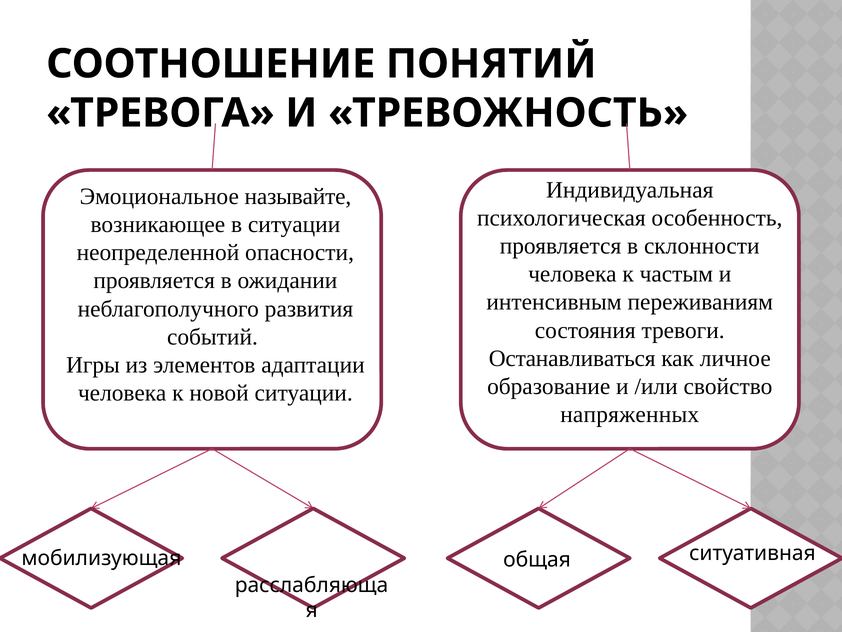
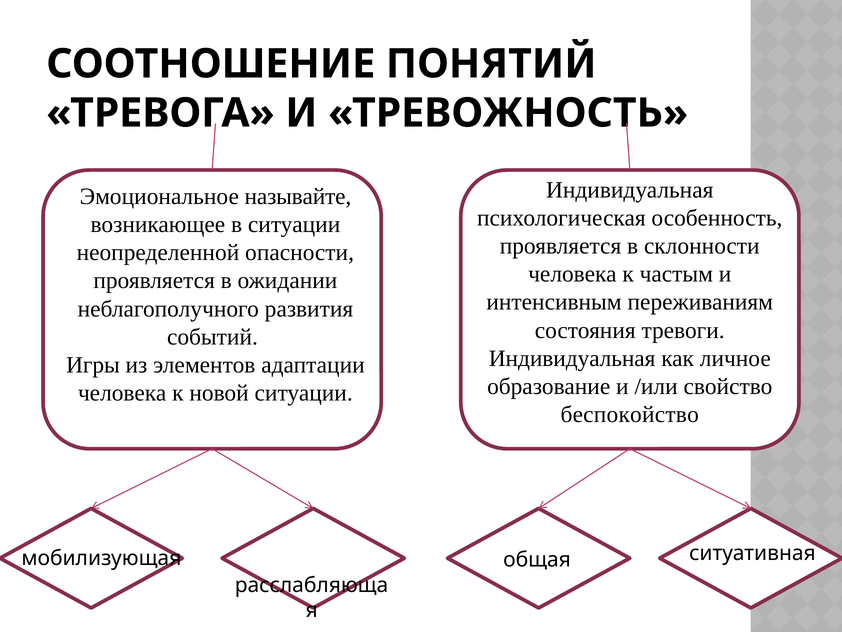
Останавливаться at (572, 358): Останавливаться -> Индивидуальная
напряженных: напряженных -> беспокойство
